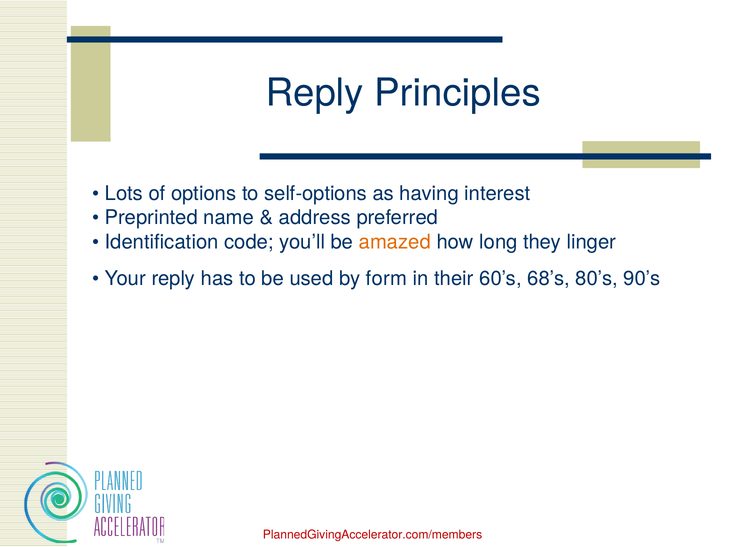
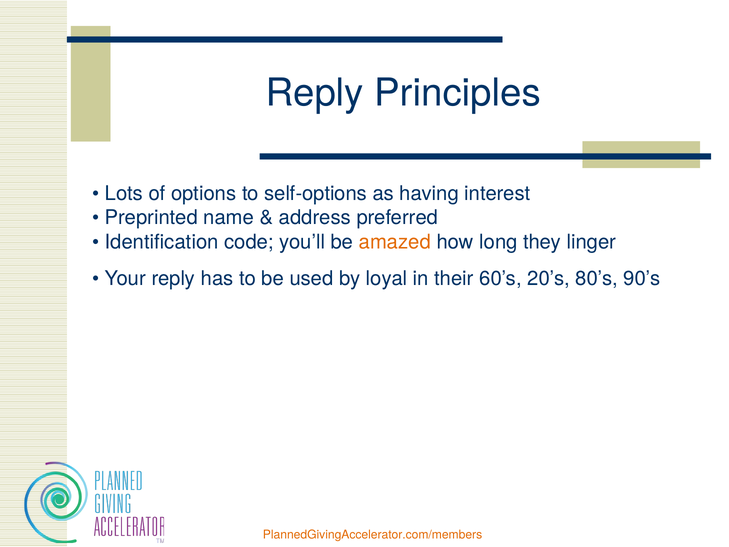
form: form -> loyal
68’s: 68’s -> 20’s
PlannedGivingAccelerator.com/members colour: red -> orange
